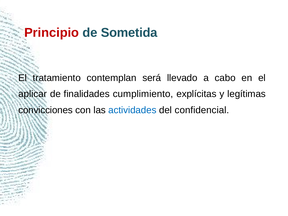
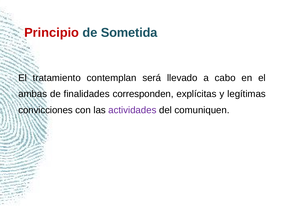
aplicar: aplicar -> ambas
cumplimiento: cumplimiento -> corresponden
actividades colour: blue -> purple
confidencial: confidencial -> comuniquen
